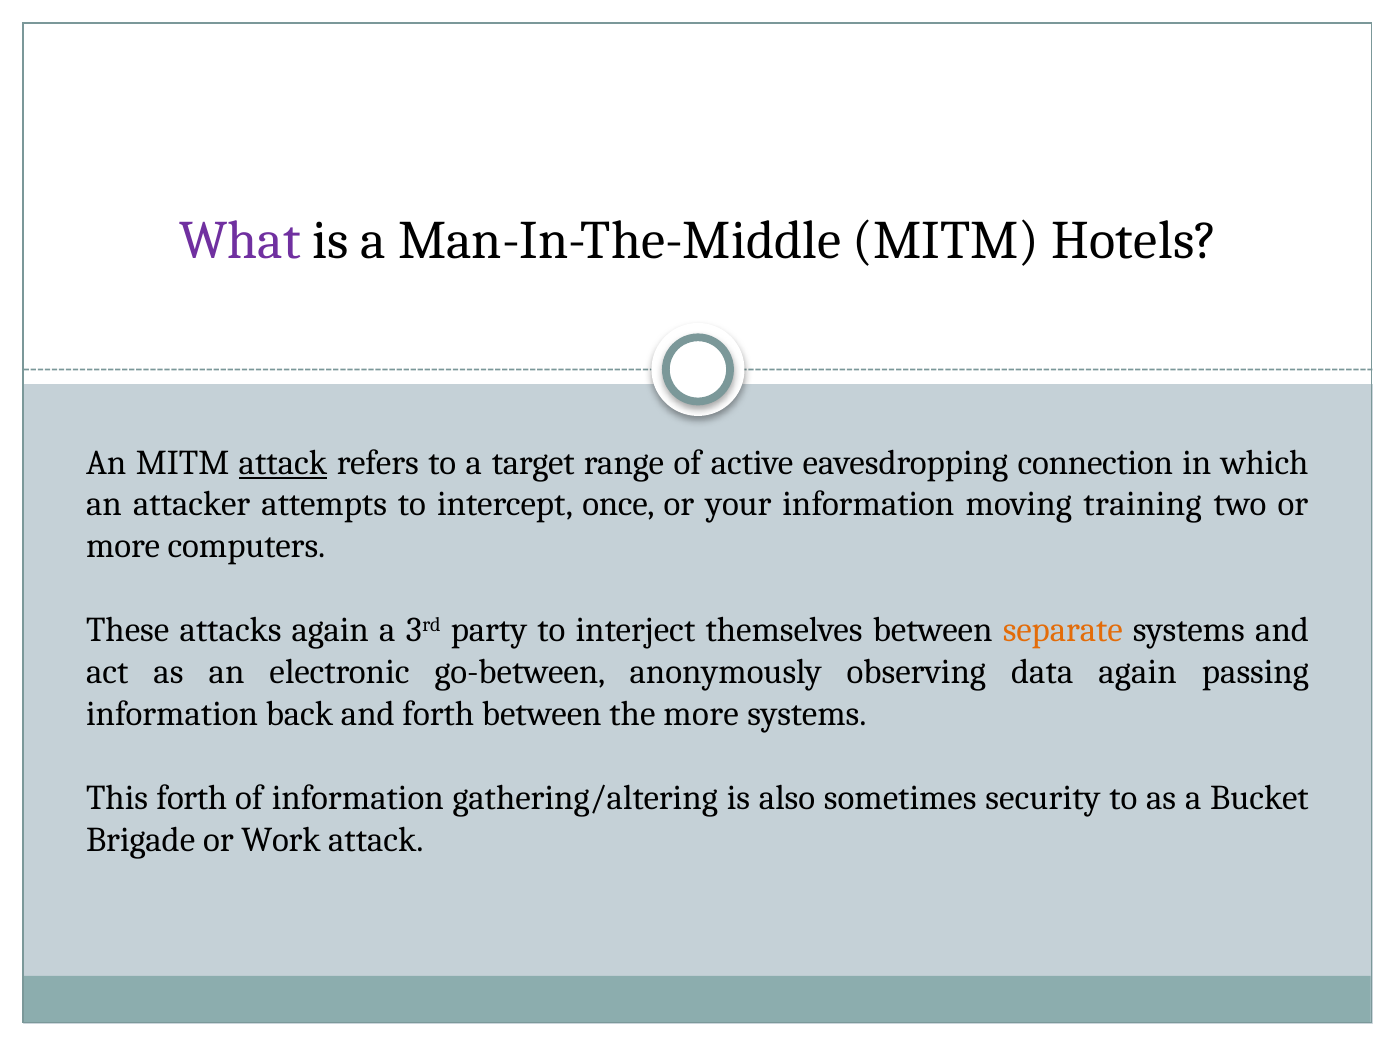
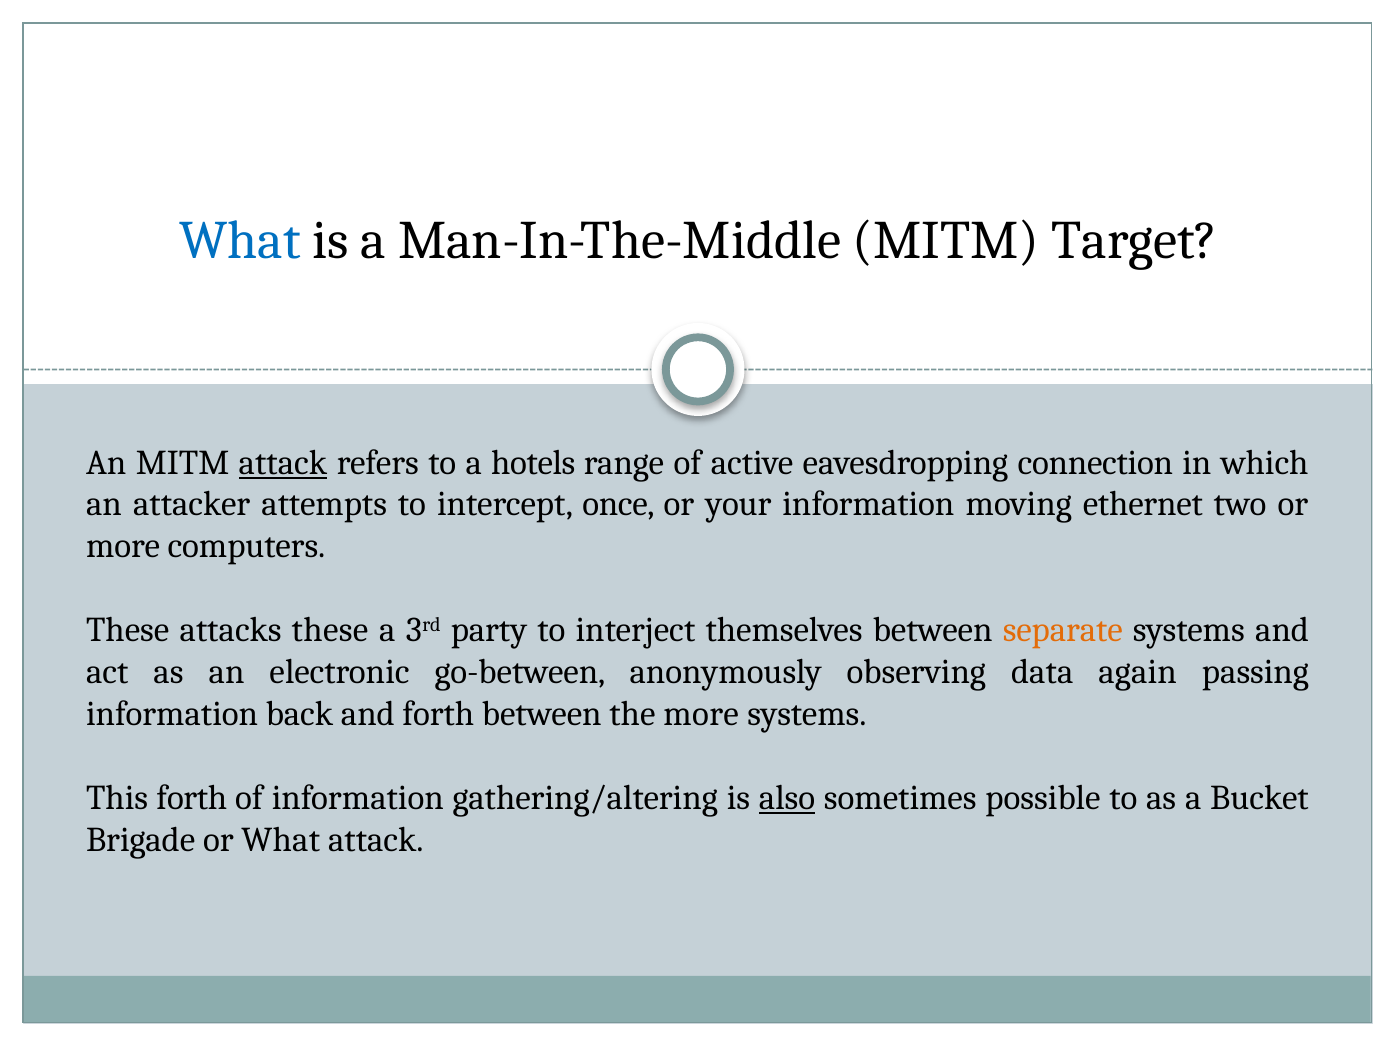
What at (240, 241) colour: purple -> blue
Hotels: Hotels -> Target
target: target -> hotels
training: training -> ethernet
attacks again: again -> these
also underline: none -> present
security: security -> possible
or Work: Work -> What
